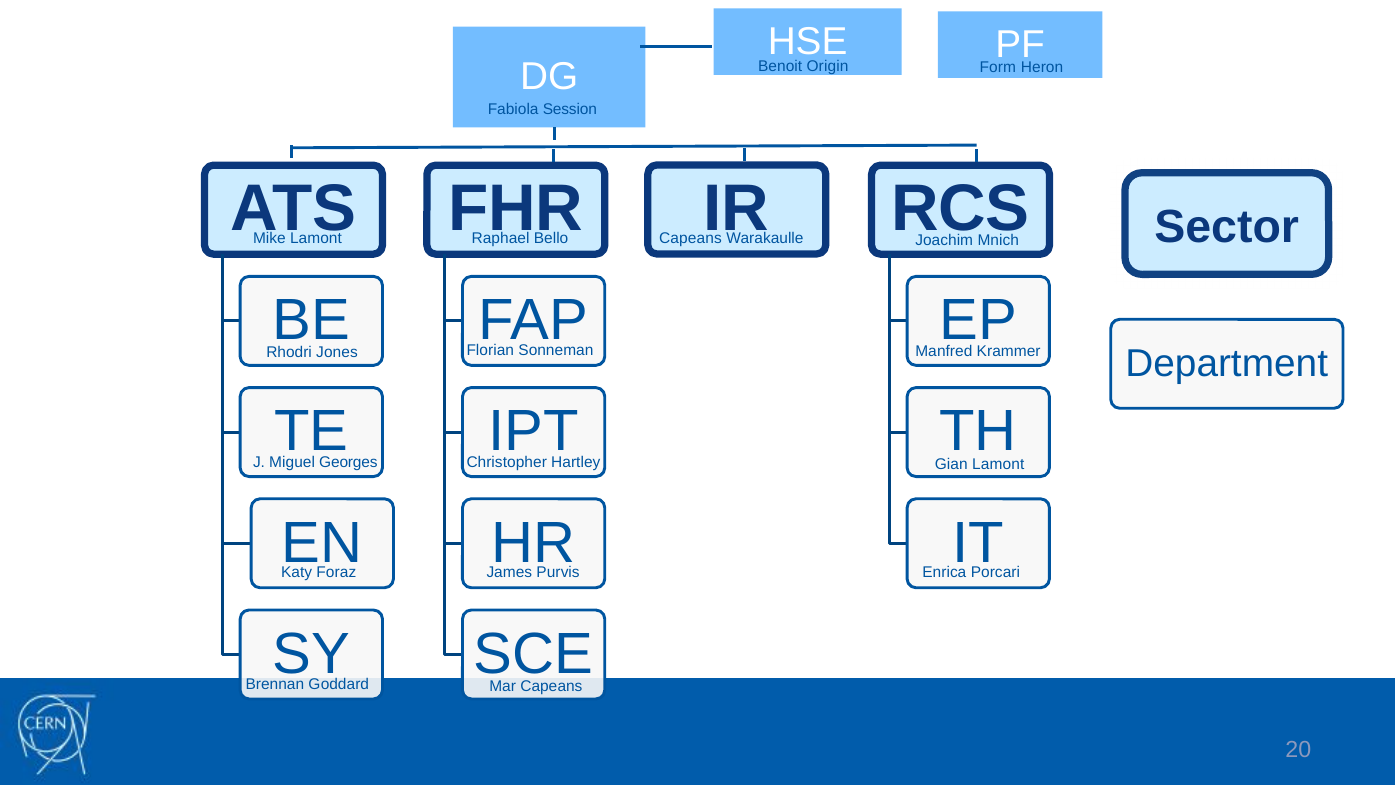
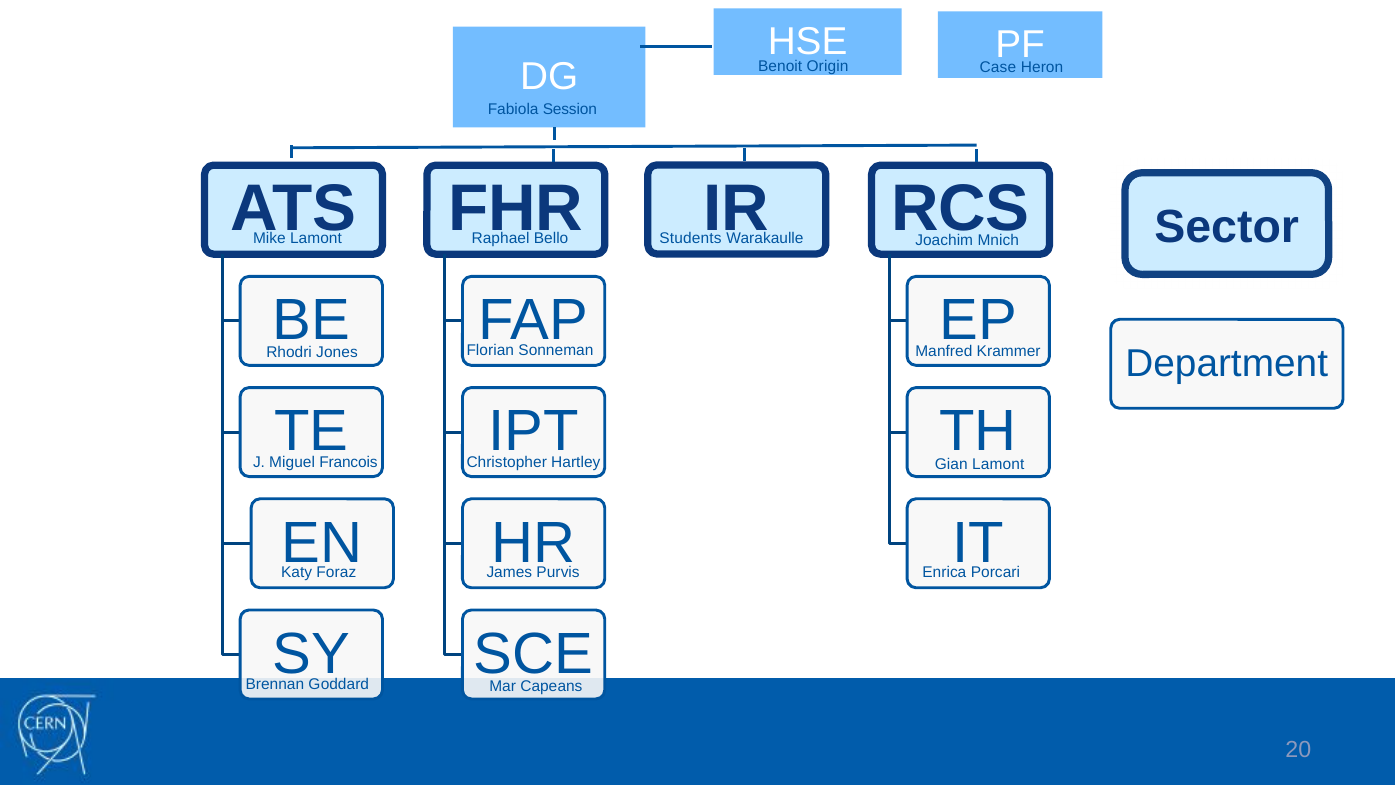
Form: Form -> Case
Capeans at (691, 239): Capeans -> Students
Georges: Georges -> Francois
